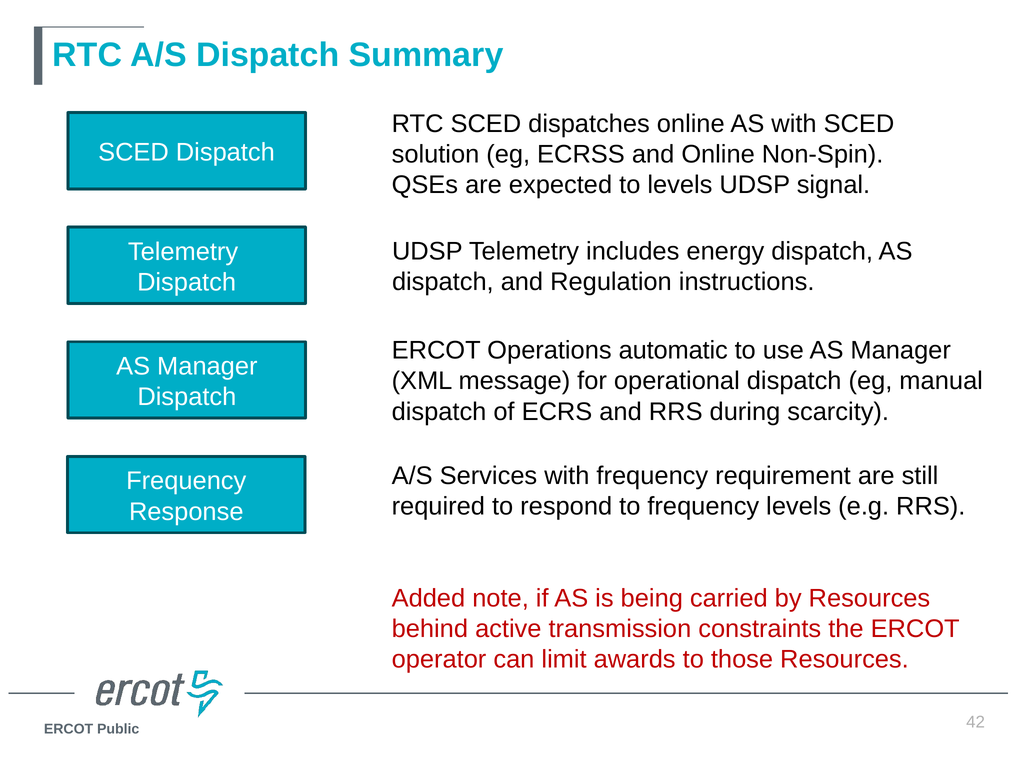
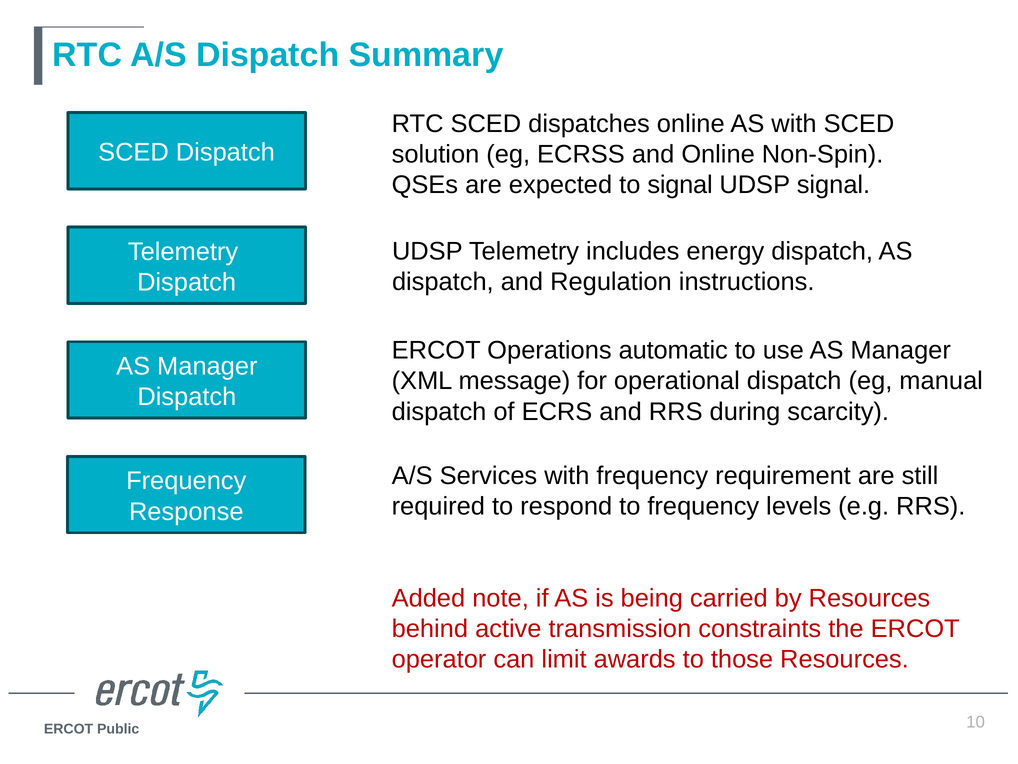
to levels: levels -> signal
42: 42 -> 10
